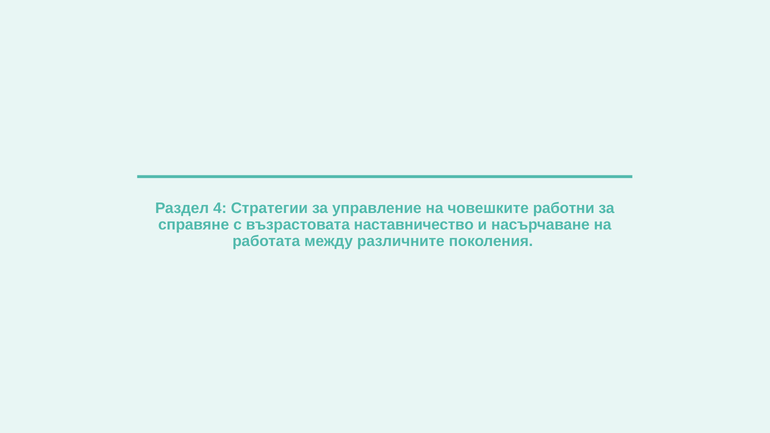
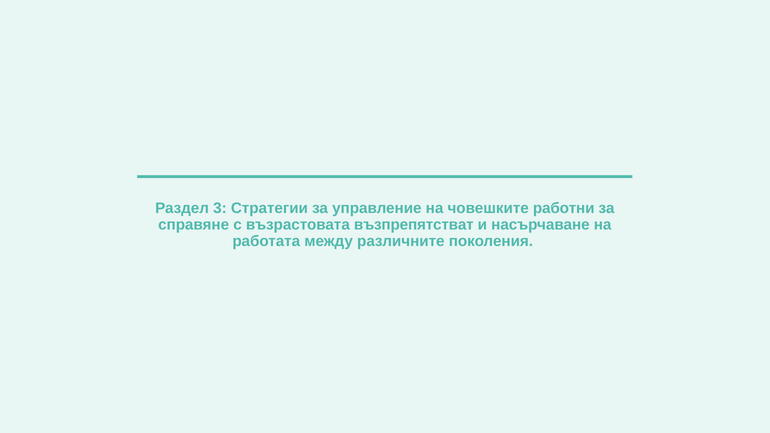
4: 4 -> 3
наставничество: наставничество -> възпрепятстват
